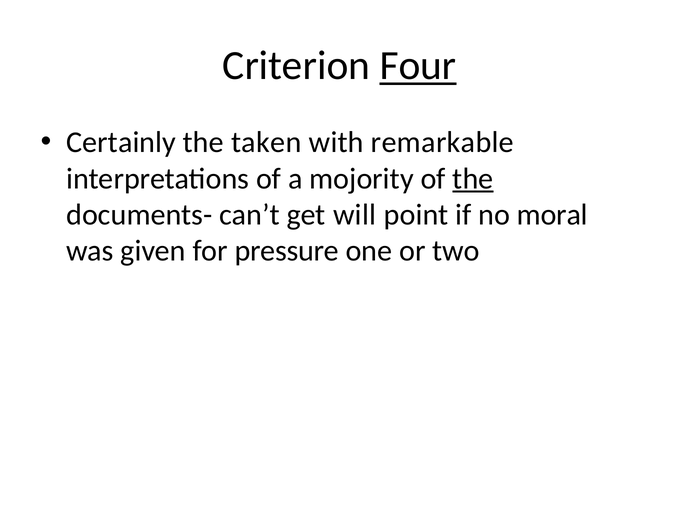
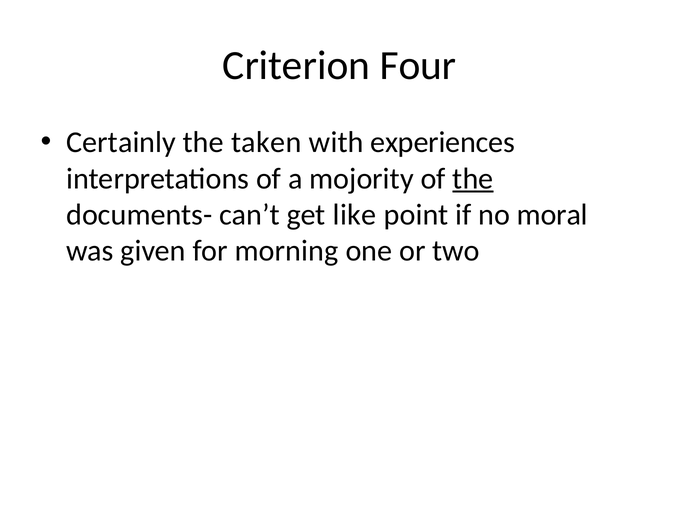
Four underline: present -> none
remarkable: remarkable -> experiences
will: will -> like
pressure: pressure -> morning
